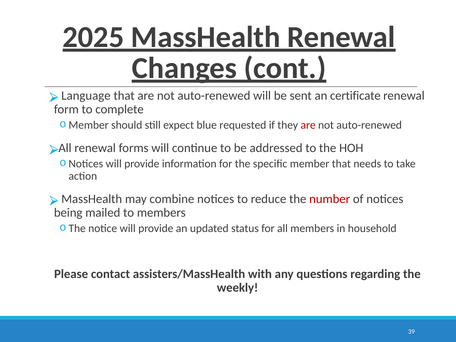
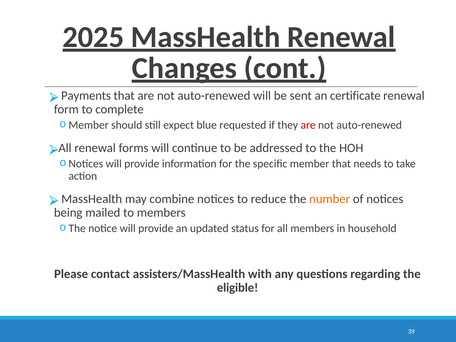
Language: Language -> Payments
number colour: red -> orange
weekly: weekly -> eligible
